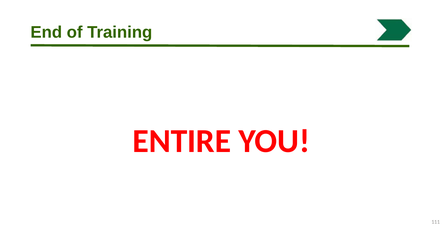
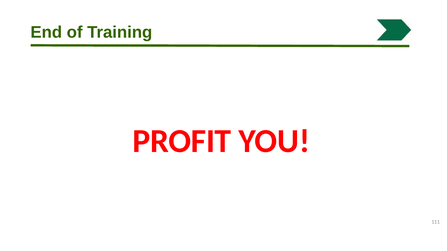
ENTIRE: ENTIRE -> PROFIT
